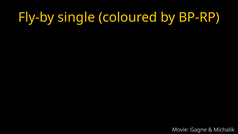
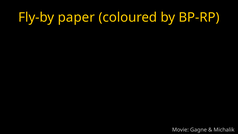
single: single -> paper
